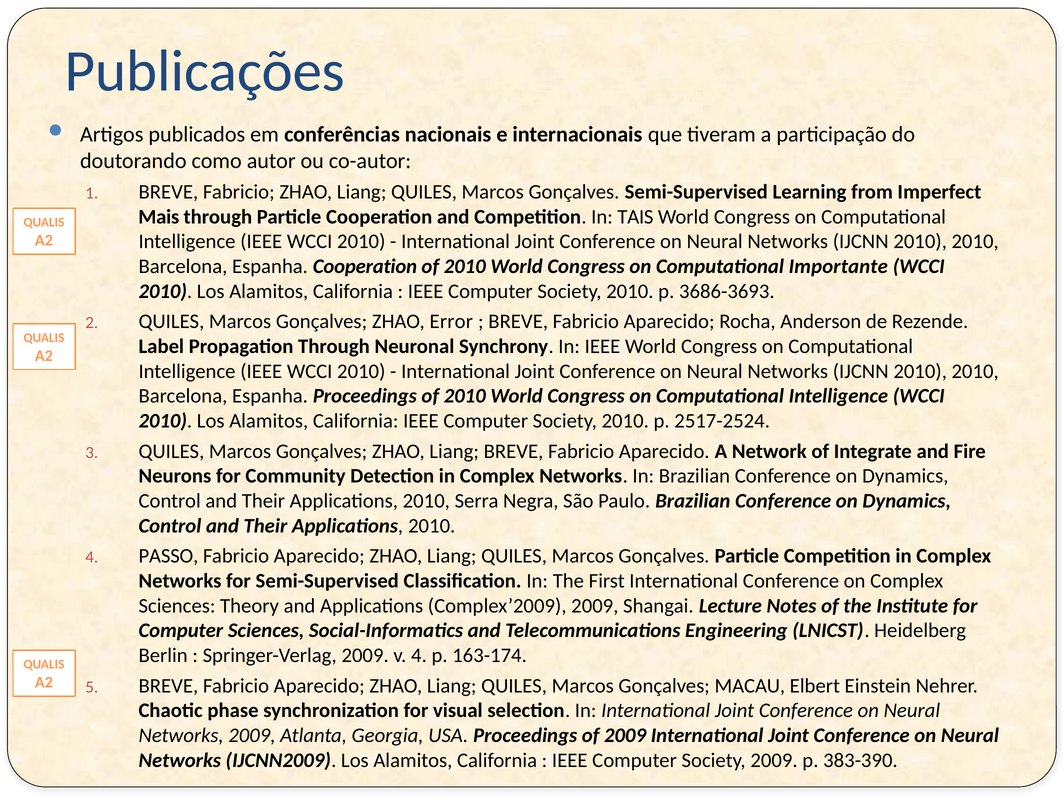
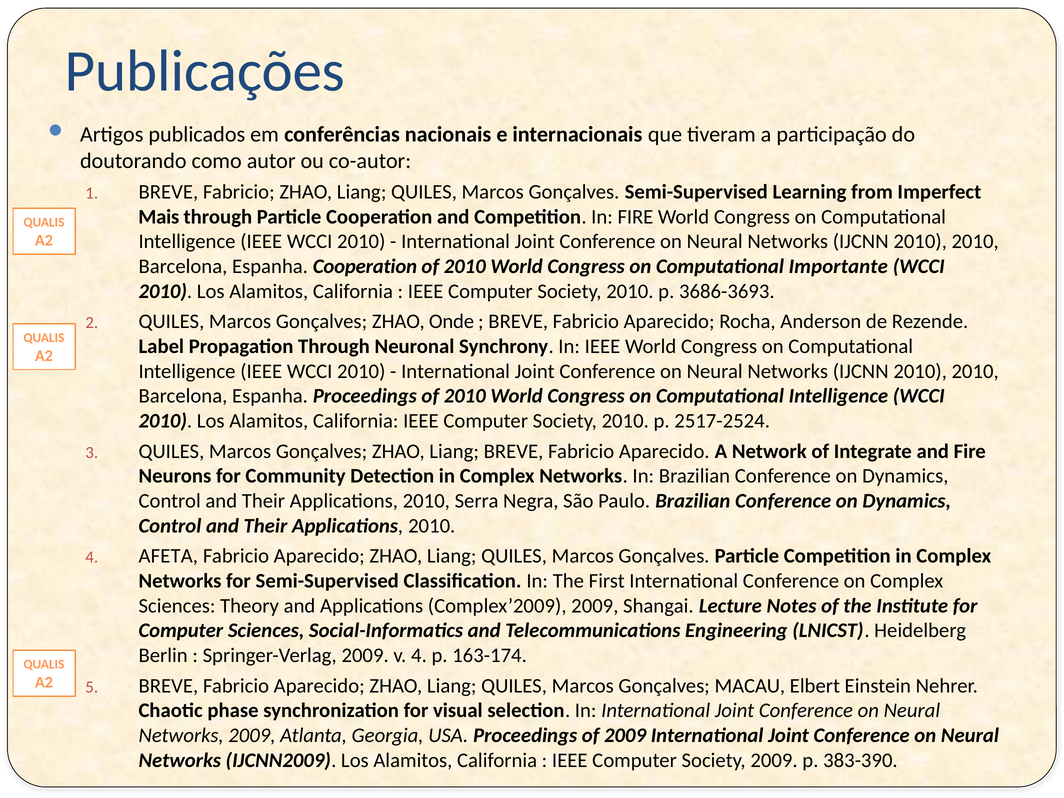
In TAIS: TAIS -> FIRE
Error: Error -> Onde
PASSO: PASSO -> AFETA
